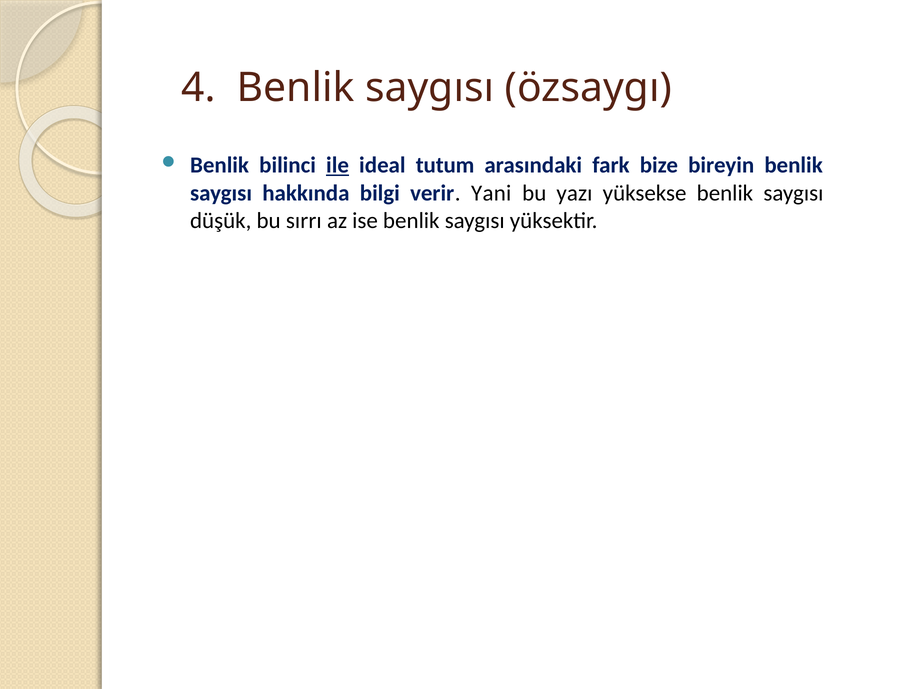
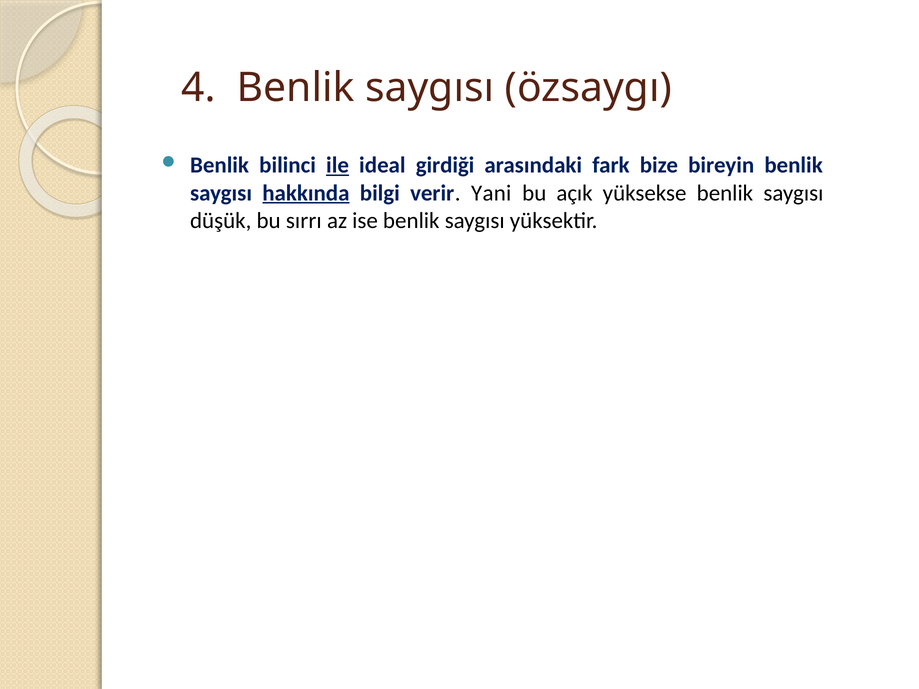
tutum: tutum -> girdiği
hakkında underline: none -> present
yazı: yazı -> açık
